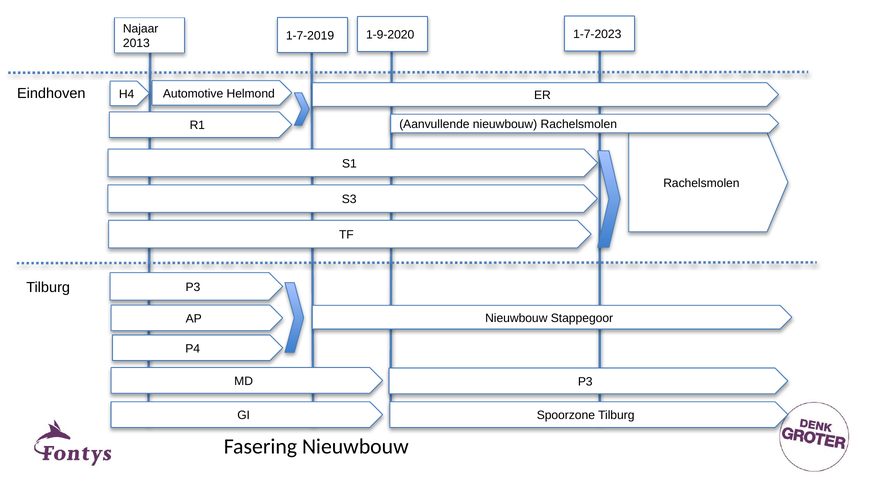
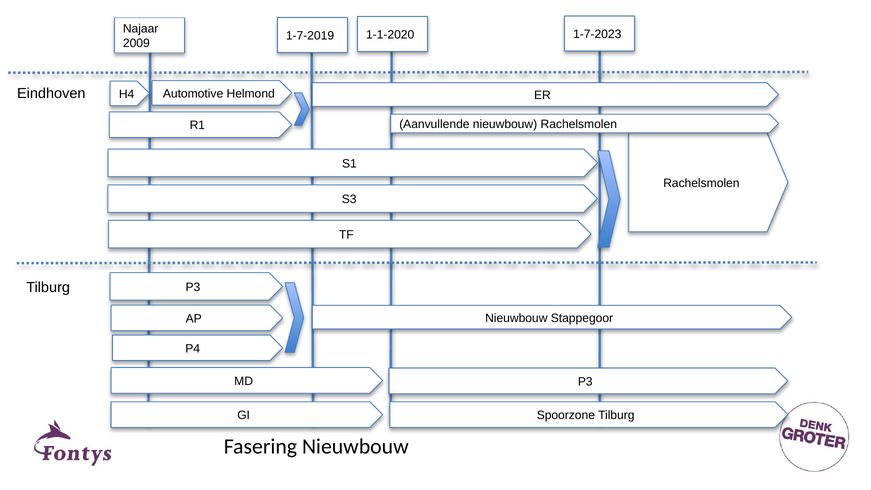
1-9-2020: 1-9-2020 -> 1-1-2020
2013: 2013 -> 2009
